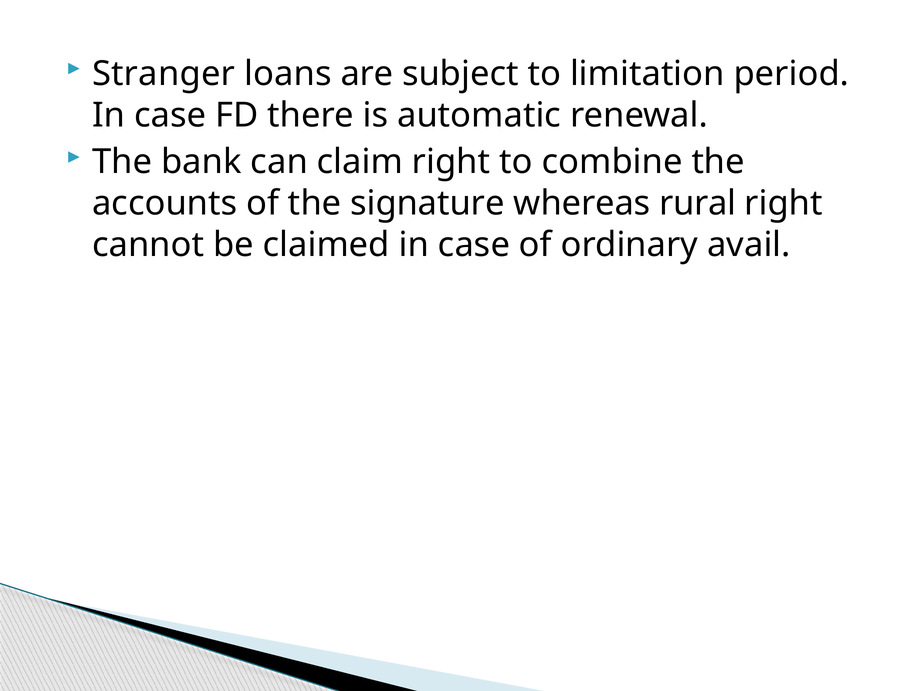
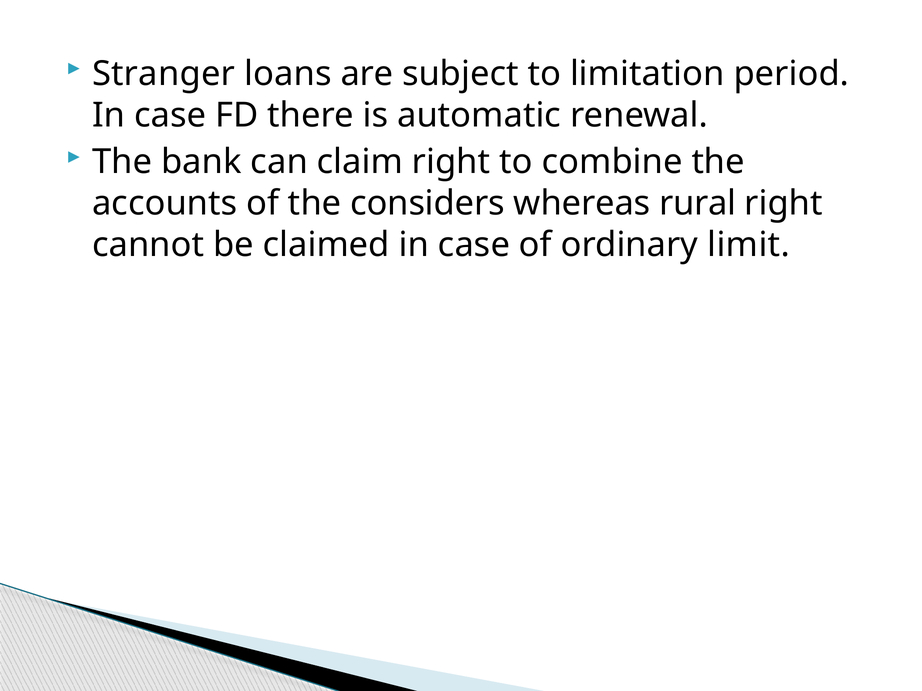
signature: signature -> considers
avail: avail -> limit
